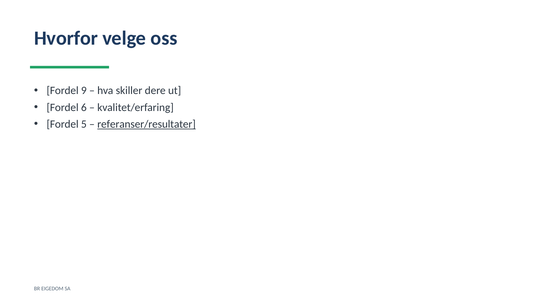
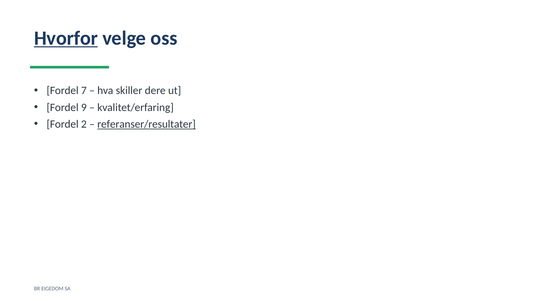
Hvorfor underline: none -> present
9: 9 -> 7
6: 6 -> 9
5: 5 -> 2
